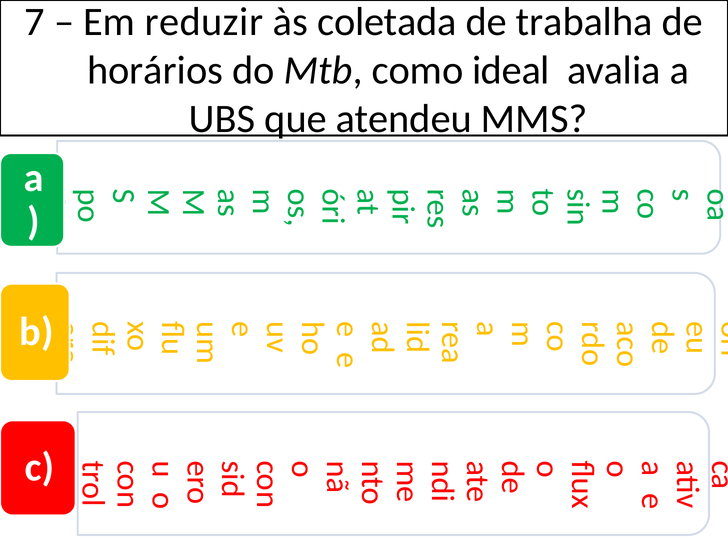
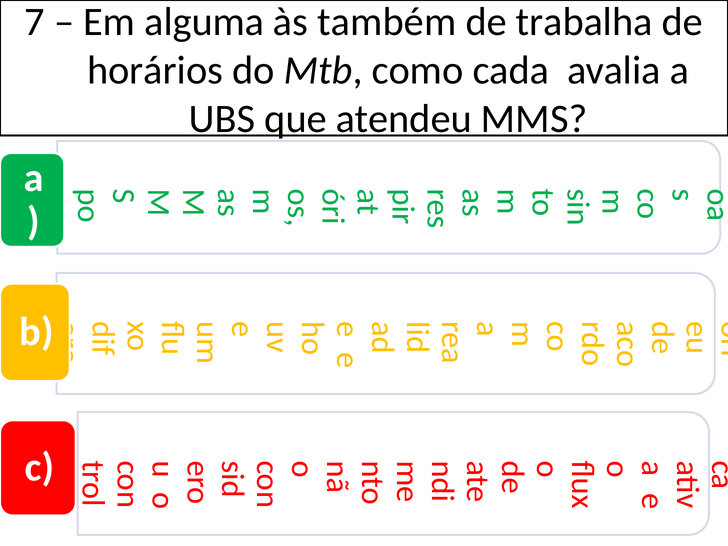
reduzir: reduzir -> alguma
coletada: coletada -> também
ideal: ideal -> cada
